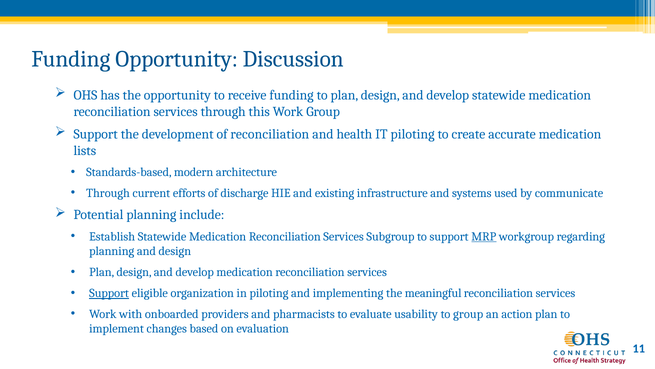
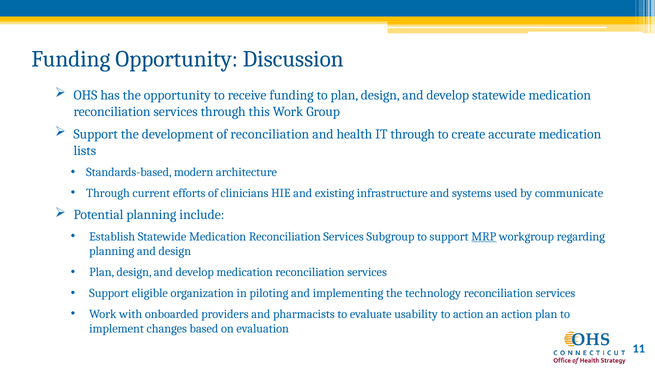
IT piloting: piloting -> through
discharge: discharge -> clinicians
Support at (109, 293) underline: present -> none
meaningful: meaningful -> technology
to group: group -> action
